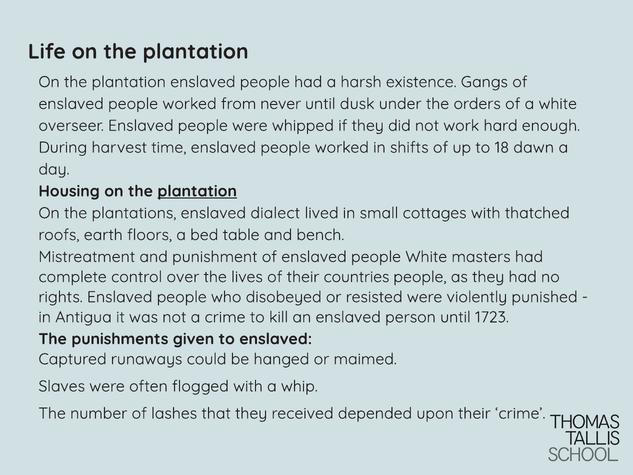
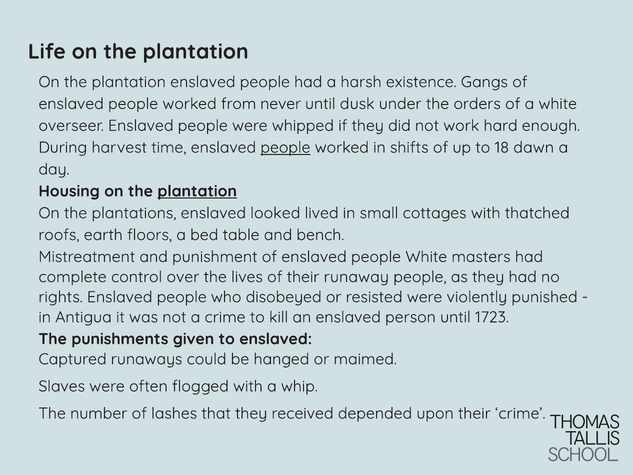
people at (285, 147) underline: none -> present
dialect: dialect -> looked
countries: countries -> runaway
